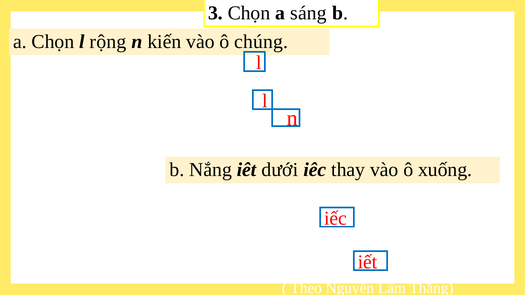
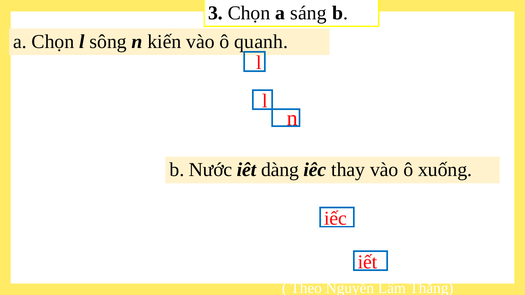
rộng: rộng -> sông
chúng: chúng -> quanh
Nắng: Nắng -> Nước
iêt dưới: dưới -> dàng
